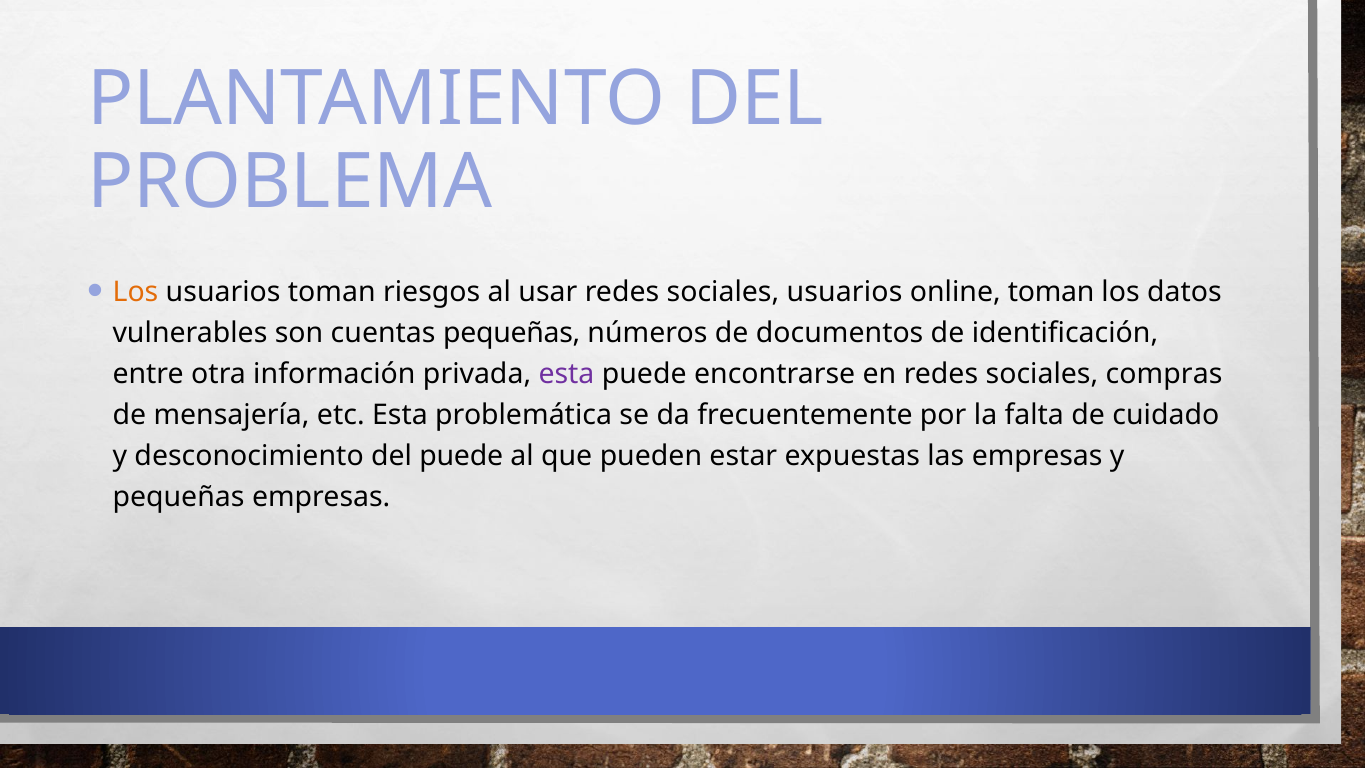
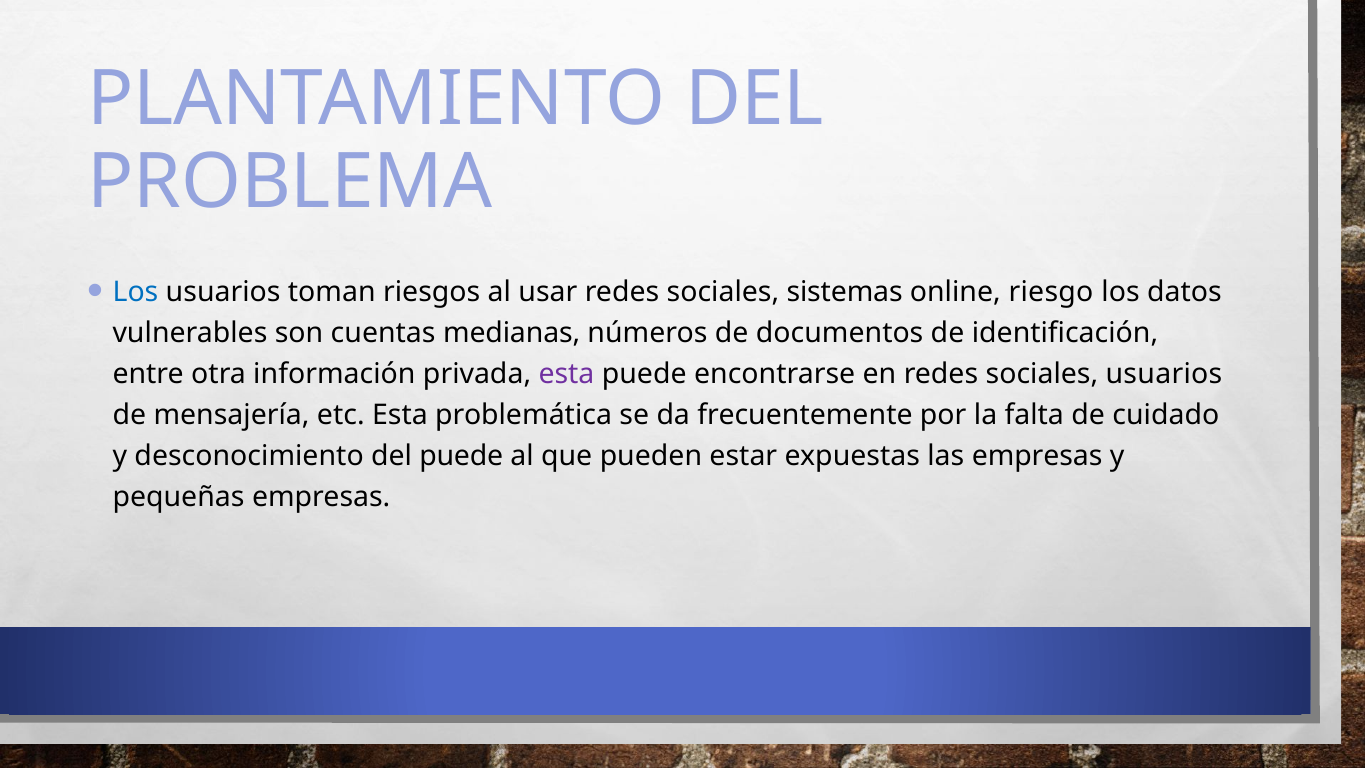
Los at (135, 292) colour: orange -> blue
sociales usuarios: usuarios -> sistemas
online toman: toman -> riesgo
cuentas pequeñas: pequeñas -> medianas
sociales compras: compras -> usuarios
